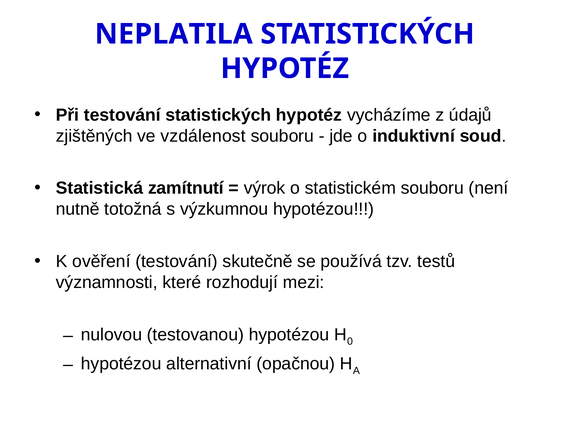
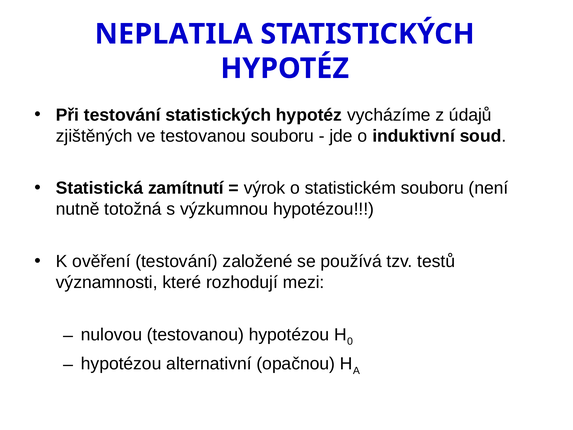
ve vzdálenost: vzdálenost -> testovanou
skutečně: skutečně -> založené
